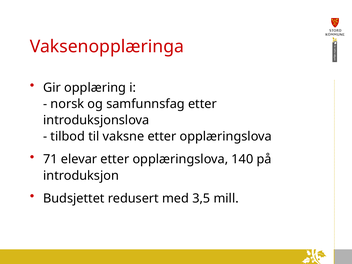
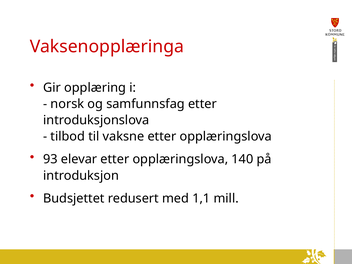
71: 71 -> 93
3,5: 3,5 -> 1,1
